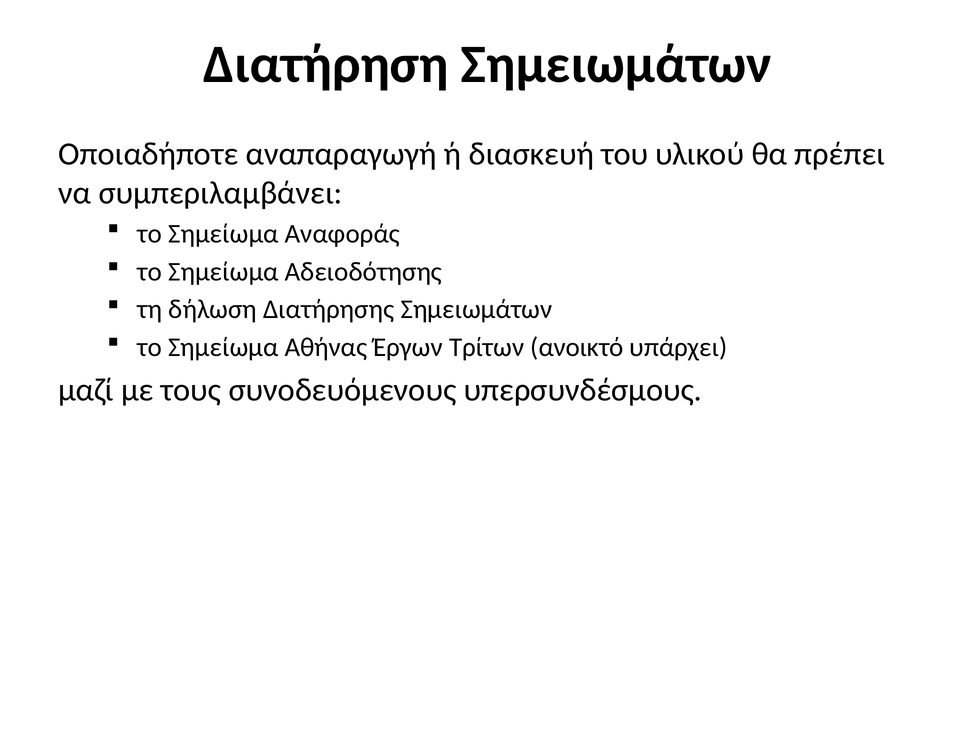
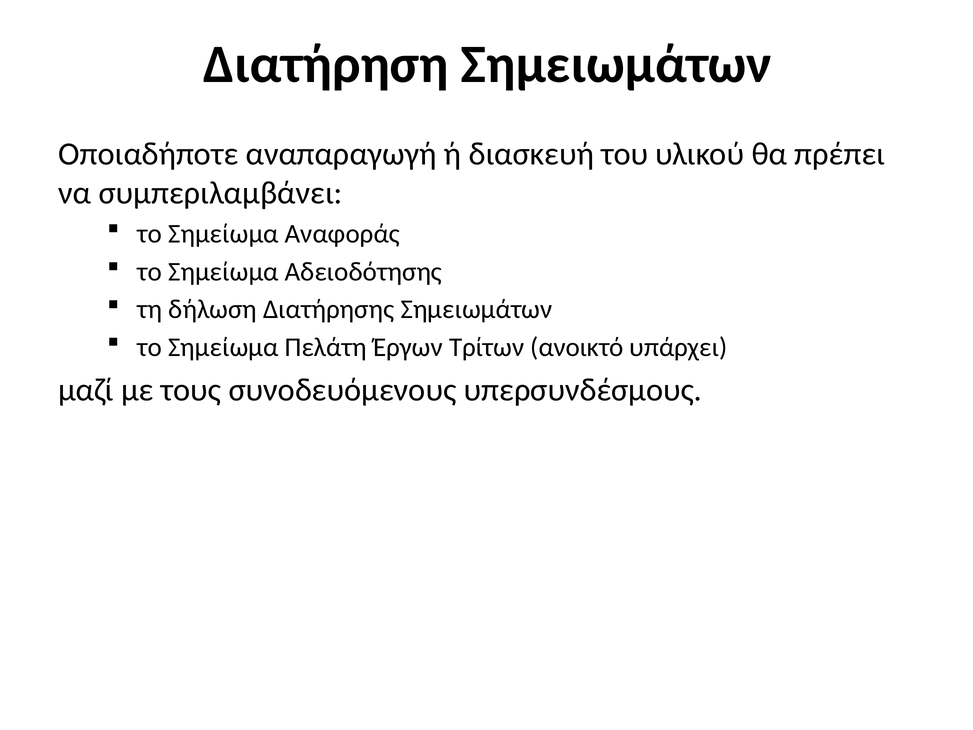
Αθήνας: Αθήνας -> Πελάτη
